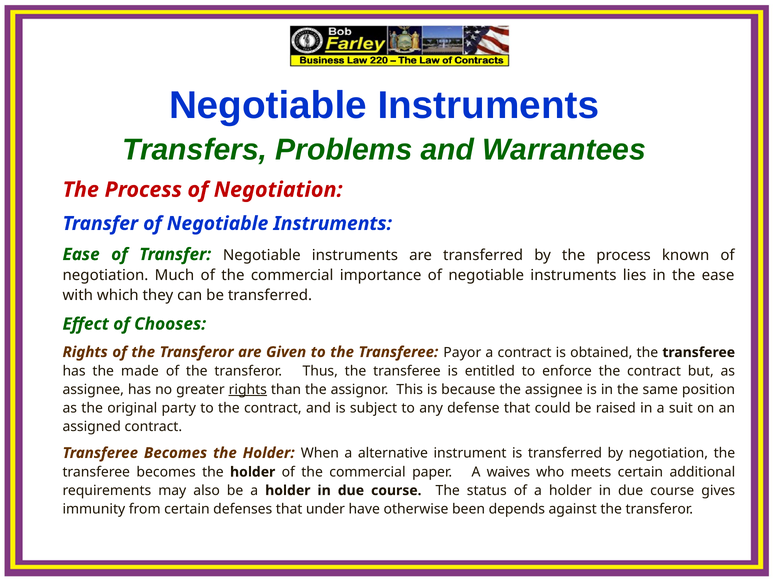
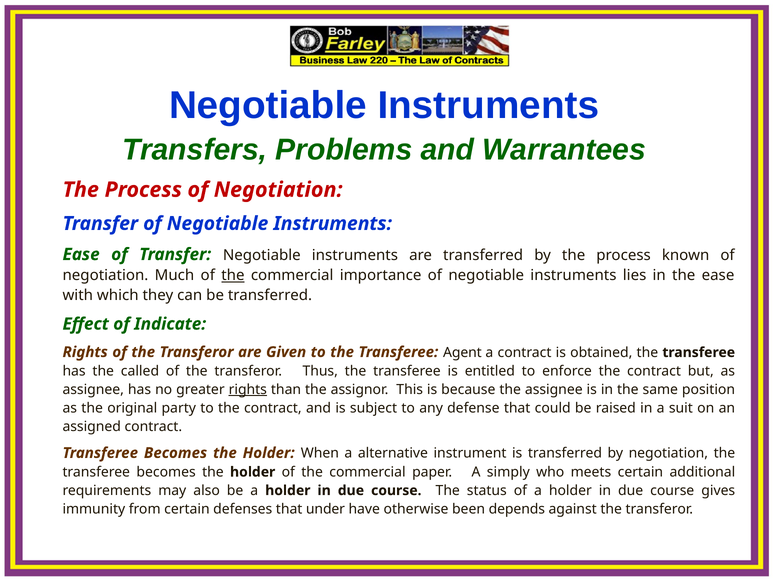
the at (233, 276) underline: none -> present
Chooses: Chooses -> Indicate
Payor: Payor -> Agent
made: made -> called
waives: waives -> simply
